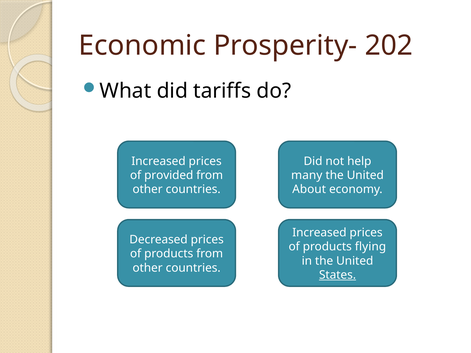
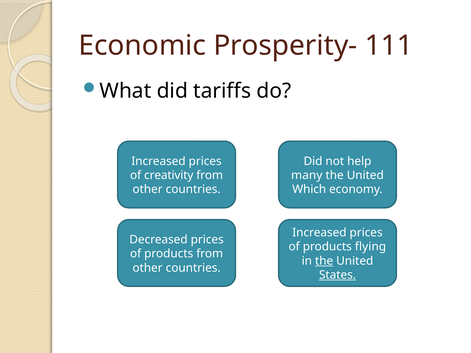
202: 202 -> 111
provided: provided -> creativity
About: About -> Which
the at (324, 261) underline: none -> present
